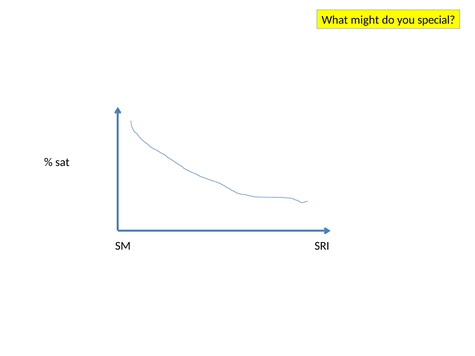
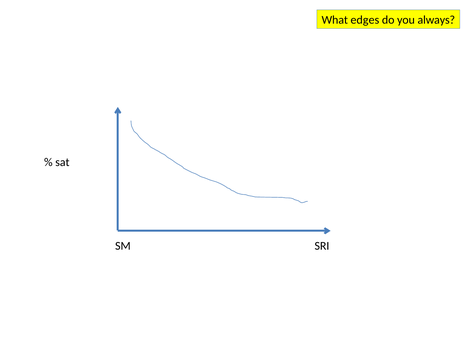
might: might -> edges
special: special -> always
